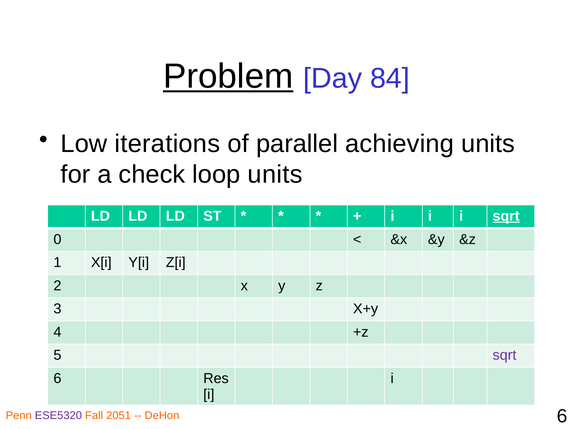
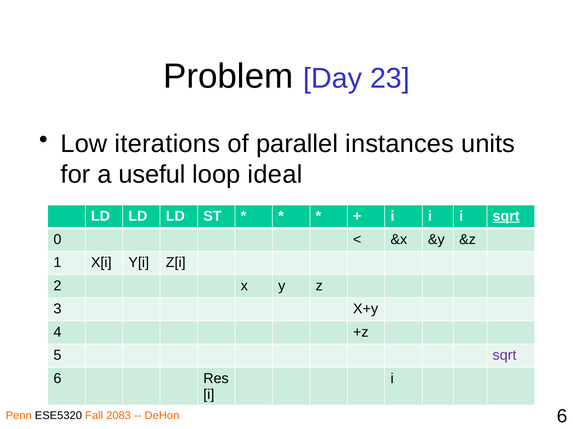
Problem underline: present -> none
84: 84 -> 23
achieving: achieving -> instances
check: check -> useful
loop units: units -> ideal
ESE5320 colour: purple -> black
2051: 2051 -> 2083
